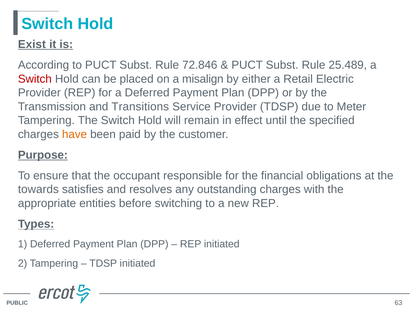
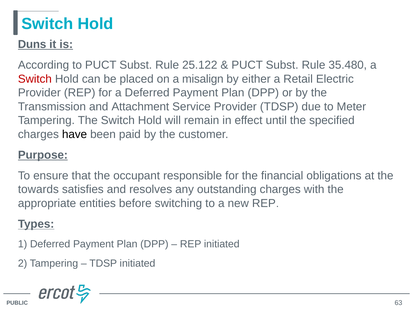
Exist: Exist -> Duns
72.846: 72.846 -> 25.122
25.489: 25.489 -> 35.480
Transitions: Transitions -> Attachment
have colour: orange -> black
